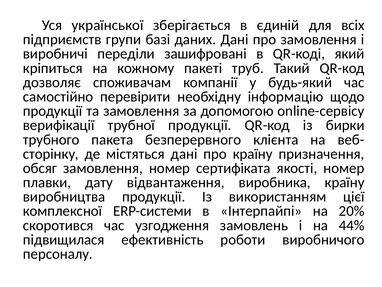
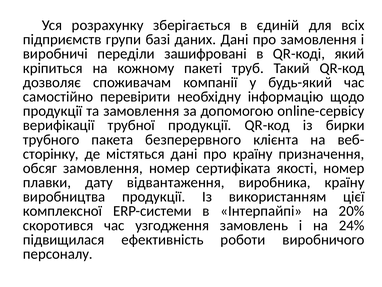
української: української -> розрахунку
44%: 44% -> 24%
